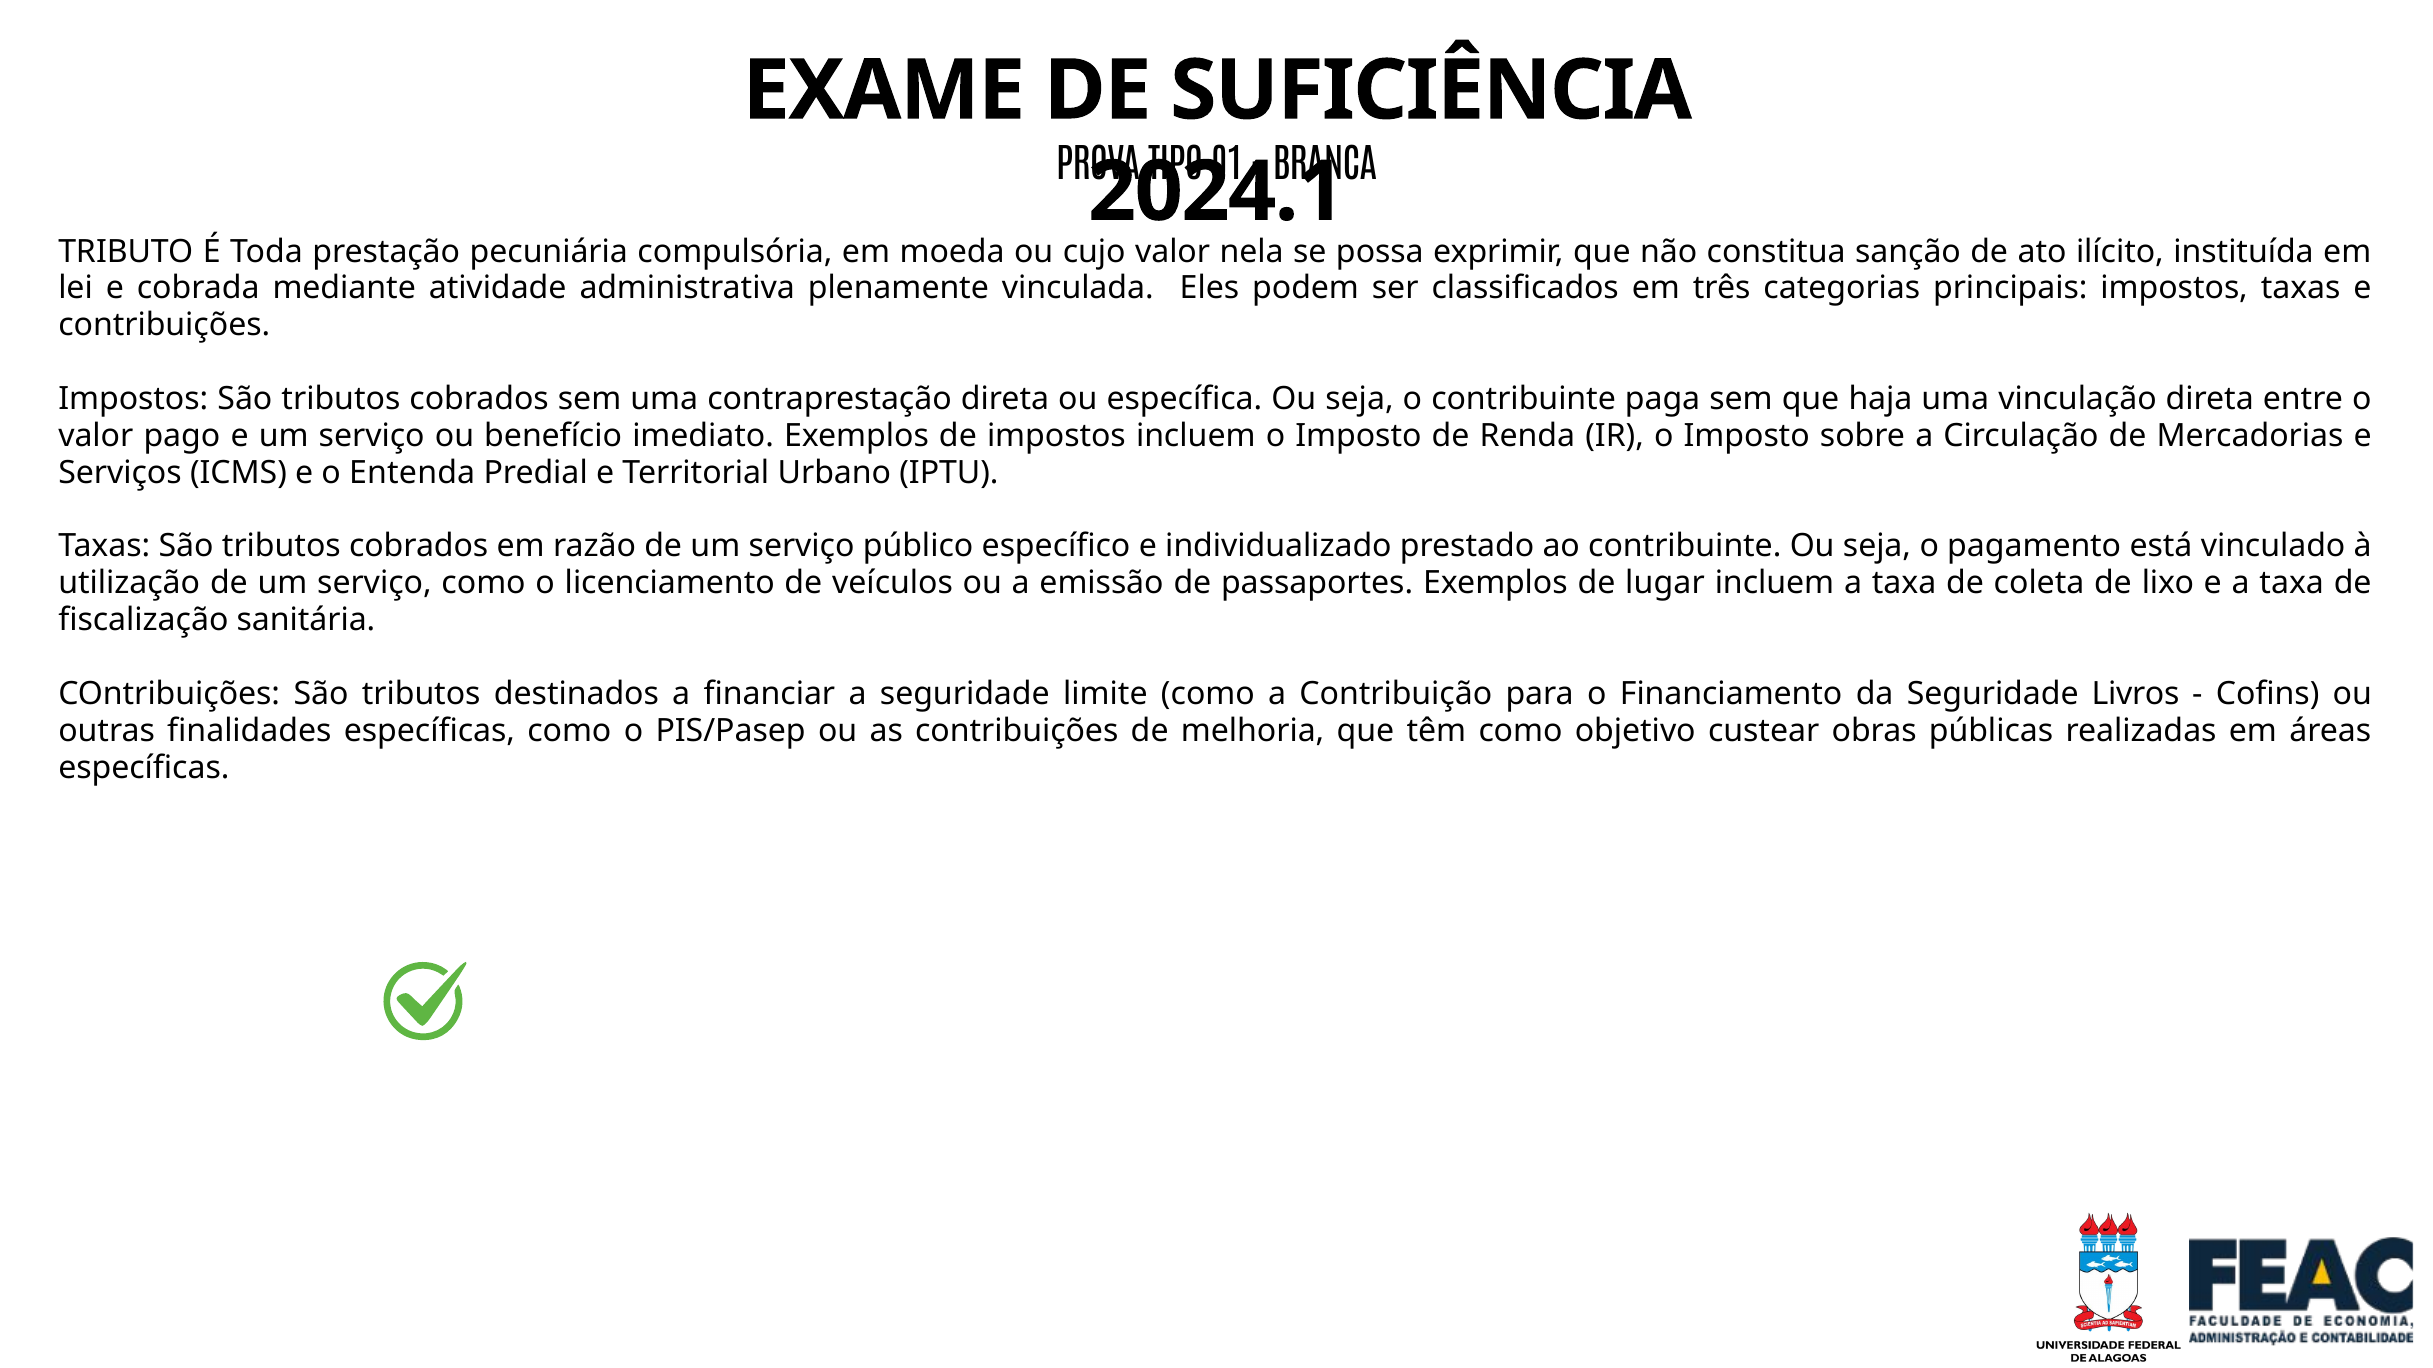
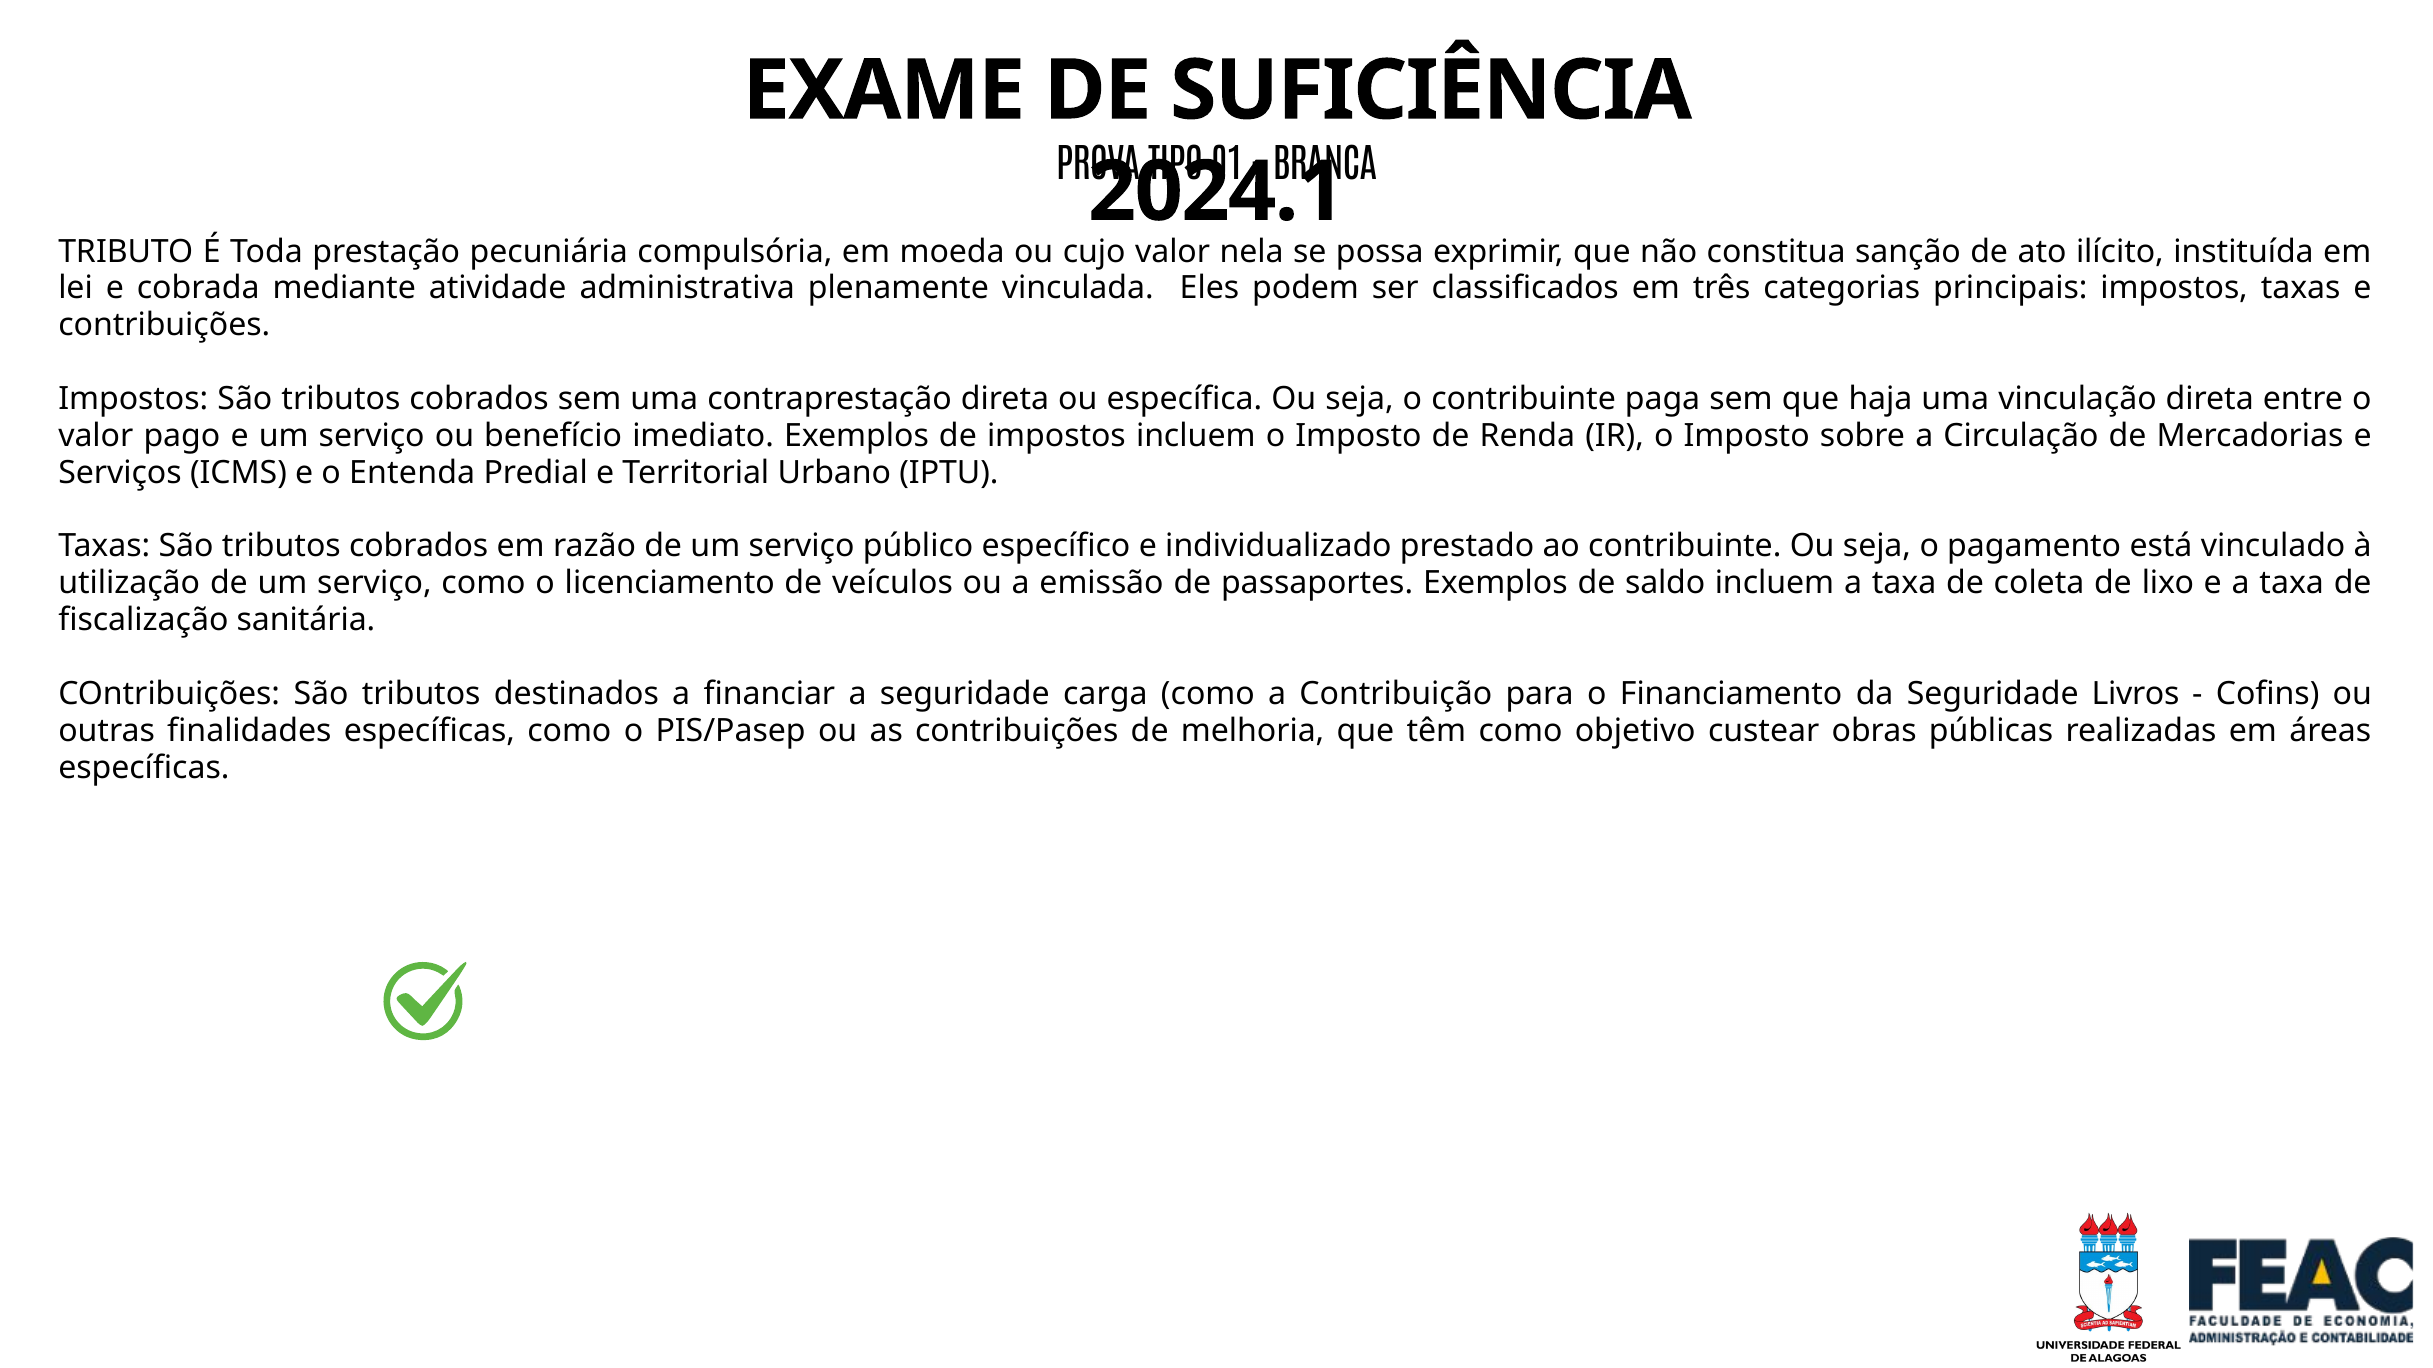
lugar: lugar -> saldo
limite: limite -> carga
